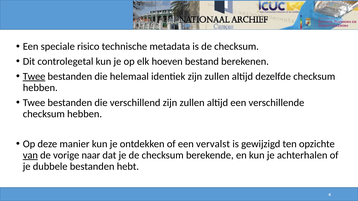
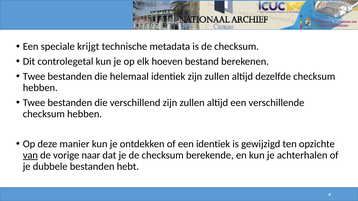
risico: risico -> krijgt
Twee at (34, 77) underline: present -> none
een vervalst: vervalst -> identiek
